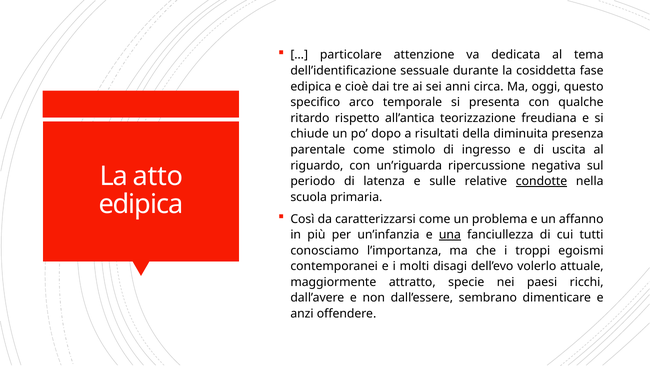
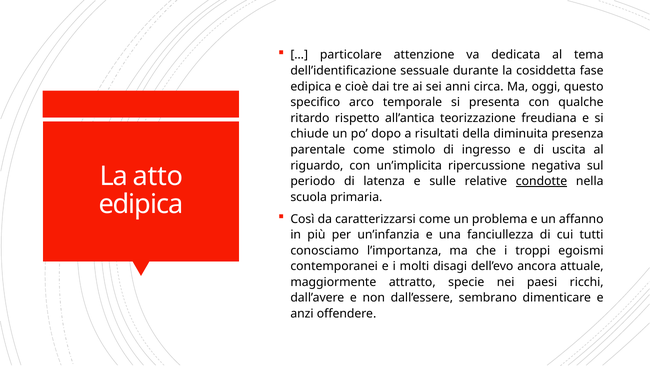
un’riguarda: un’riguarda -> un’implicita
una underline: present -> none
volerlo: volerlo -> ancora
